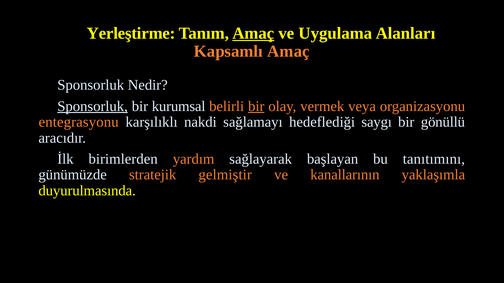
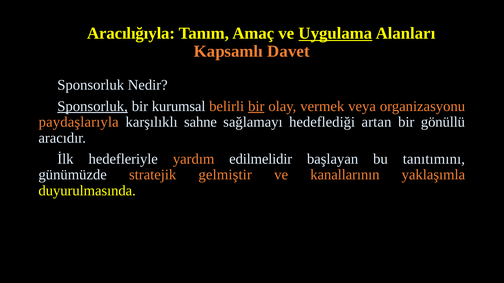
Yerleştirme: Yerleştirme -> Aracılığıyla
Amaç at (253, 33) underline: present -> none
Uygulama underline: none -> present
Kapsamlı Amaç: Amaç -> Davet
entegrasyonu: entegrasyonu -> paydaşlarıyla
nakdi: nakdi -> sahne
saygı: saygı -> artan
birimlerden: birimlerden -> hedefleriyle
sağlayarak: sağlayarak -> edilmelidir
